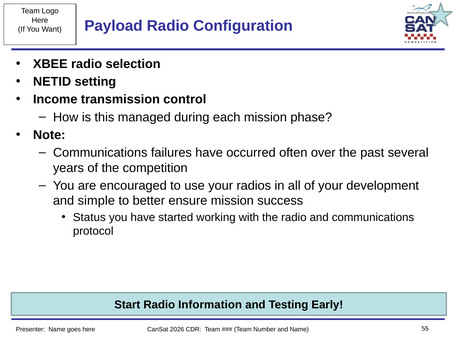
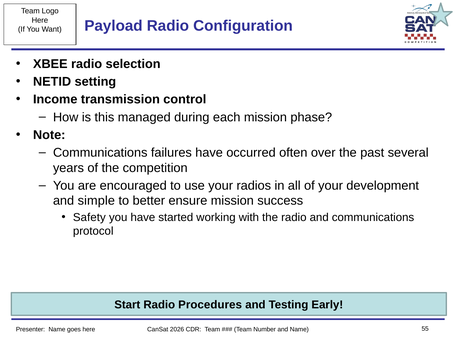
Status: Status -> Safety
Information: Information -> Procedures
